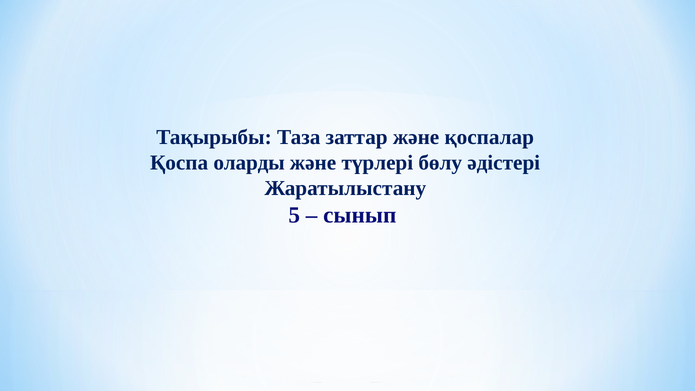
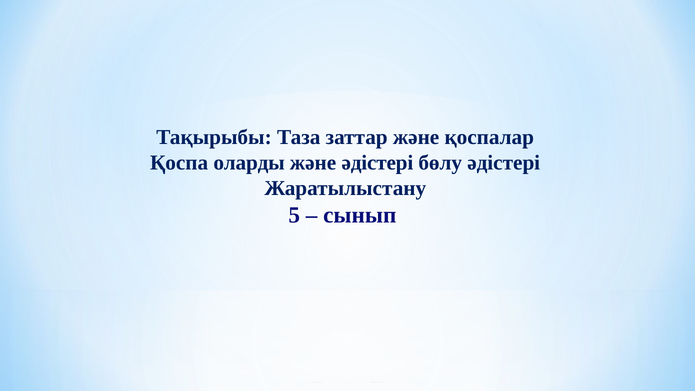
және түрлері: түрлері -> әдістері
